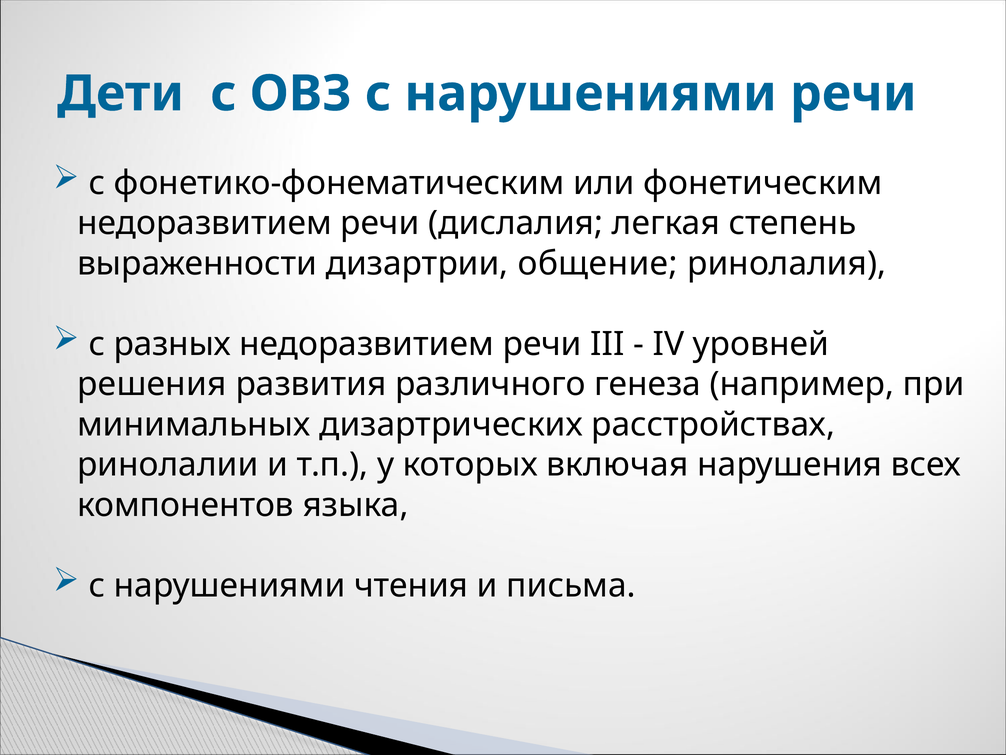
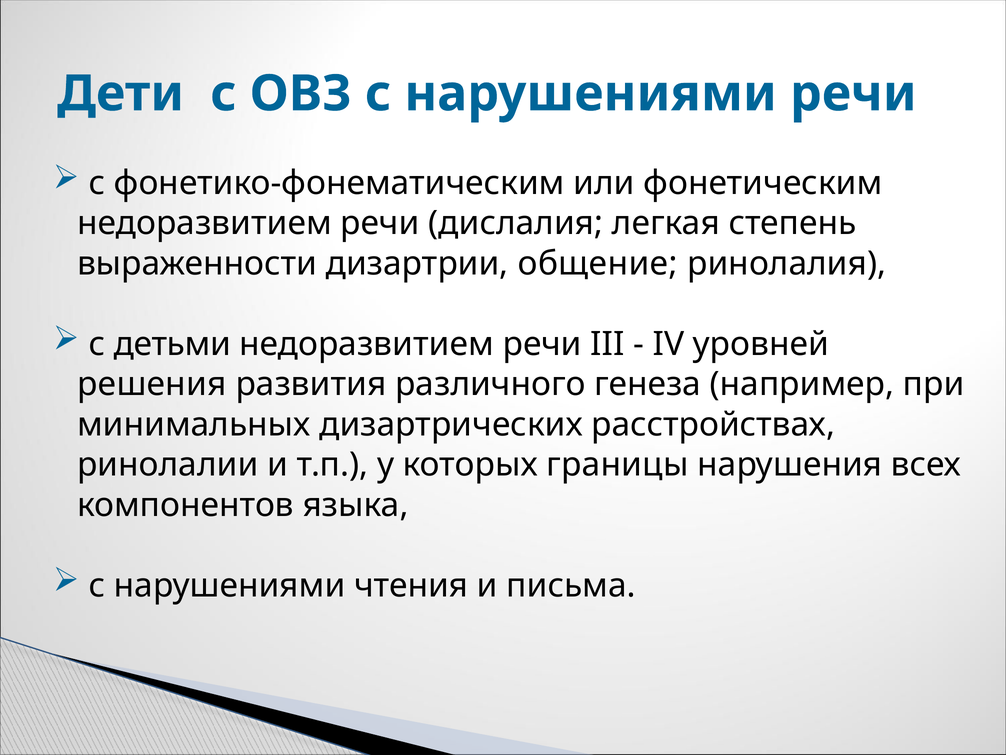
разных: разных -> детьми
включая: включая -> границы
